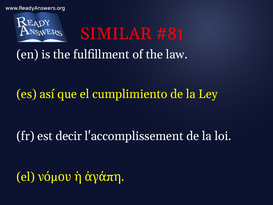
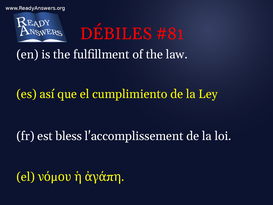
SIMILAR: SIMILAR -> DÉBILES
decir: decir -> bless
